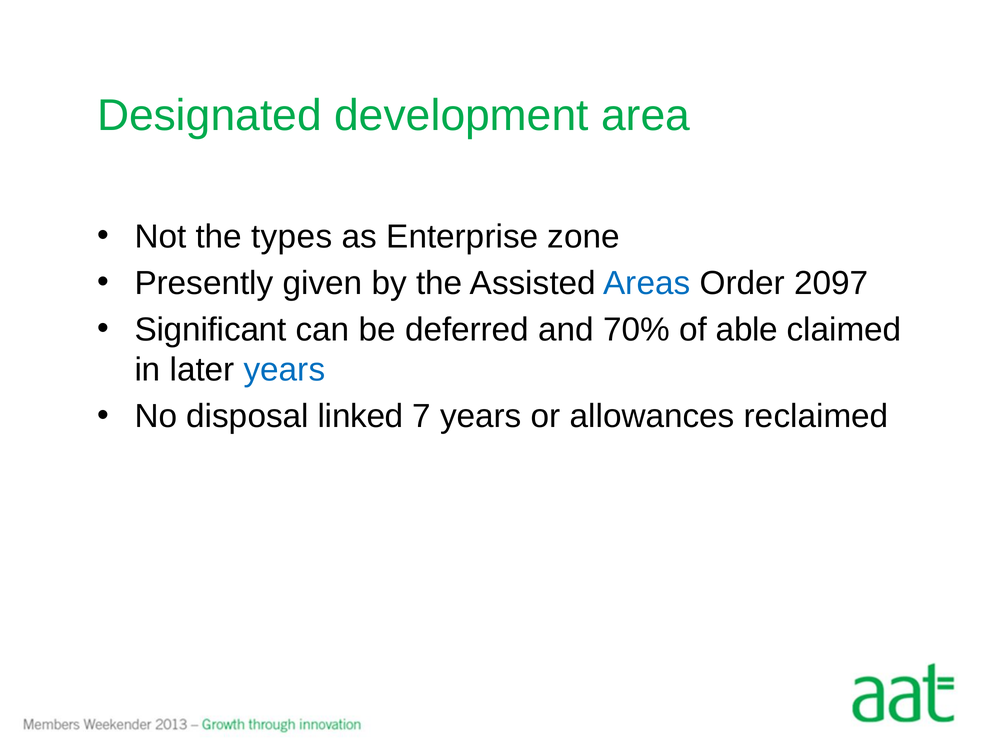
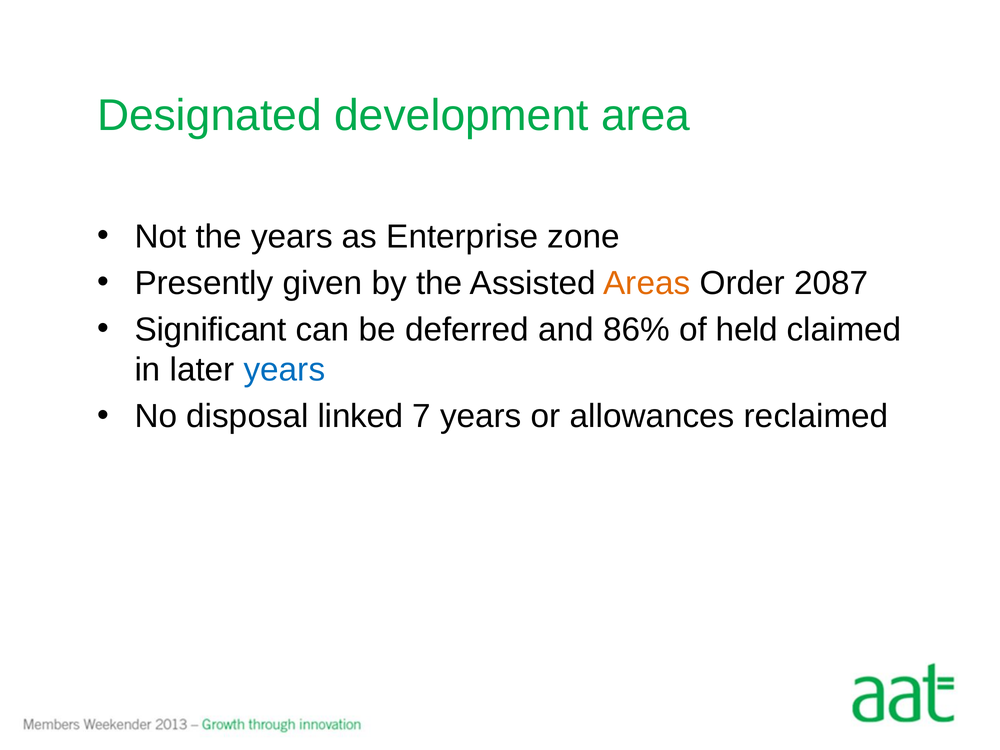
the types: types -> years
Areas colour: blue -> orange
2097: 2097 -> 2087
70%: 70% -> 86%
able: able -> held
